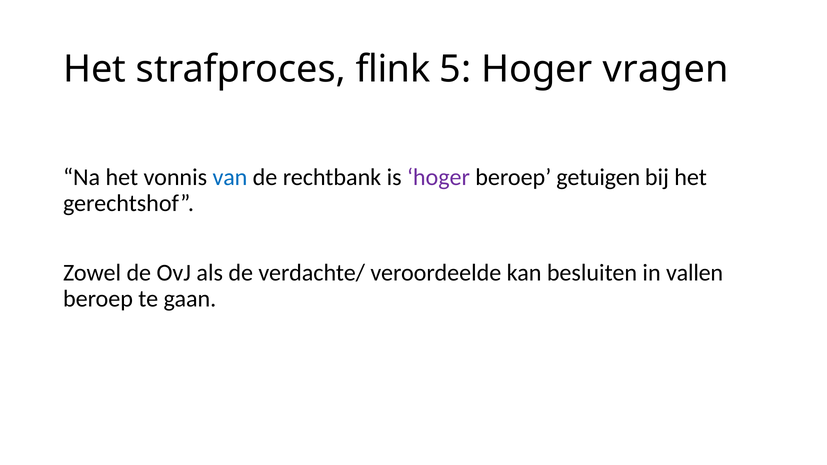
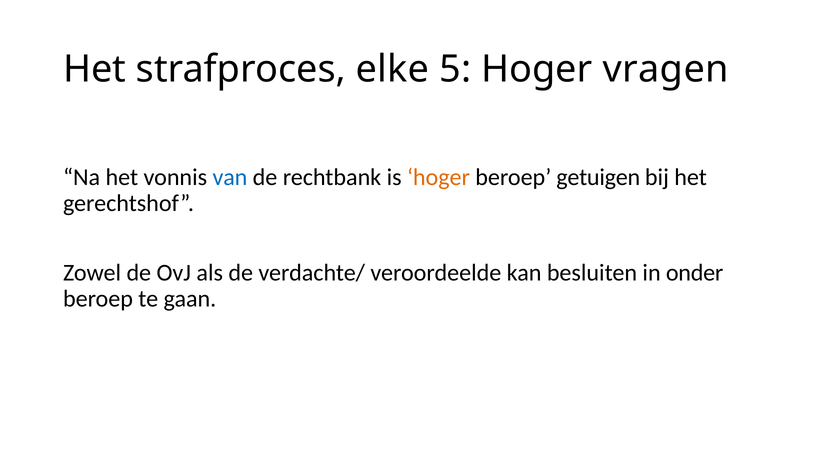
flink: flink -> elke
hoger at (438, 177) colour: purple -> orange
vallen: vallen -> onder
